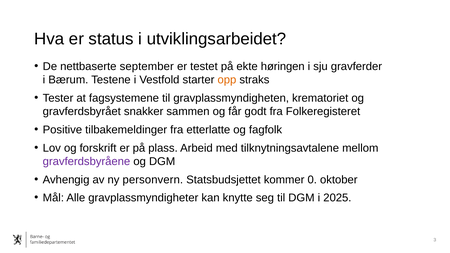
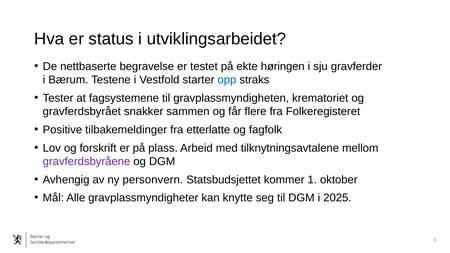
september: september -> begravelse
opp colour: orange -> blue
godt: godt -> flere
0: 0 -> 1
